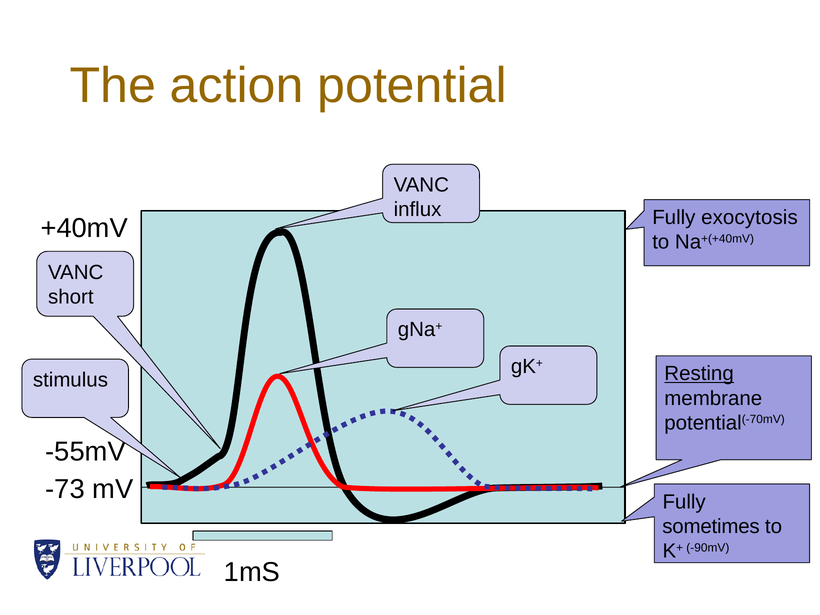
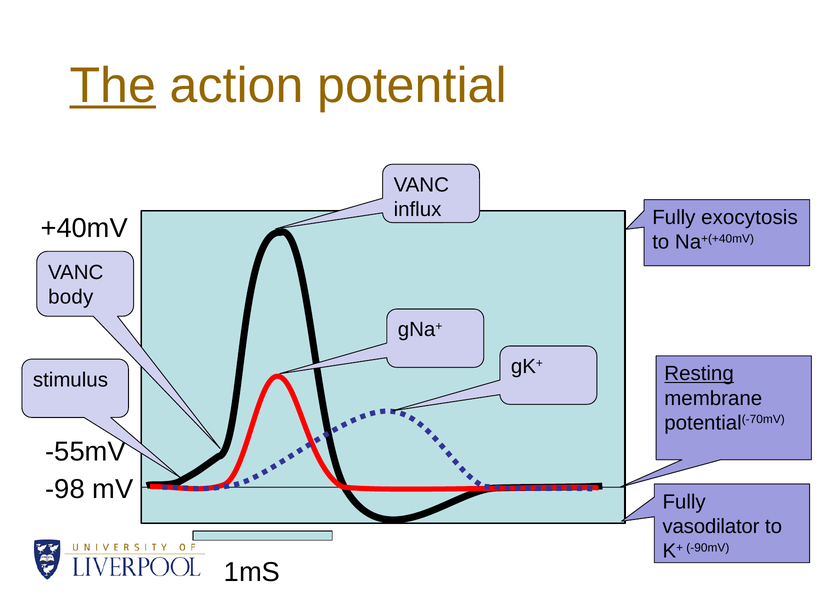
The underline: none -> present
short: short -> body
-73: -73 -> -98
sometimes: sometimes -> vasodilator
